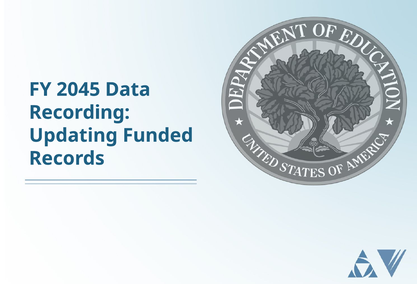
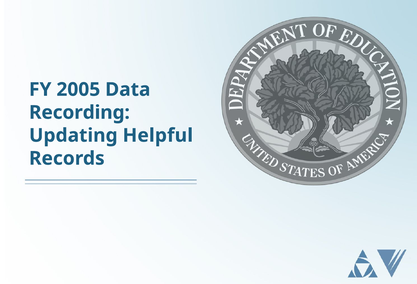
2045: 2045 -> 2005
Funded: Funded -> Helpful
